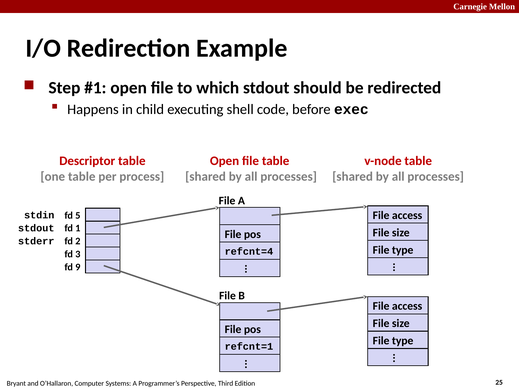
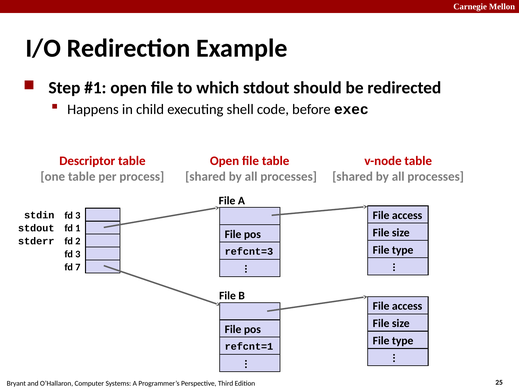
5 at (78, 216): 5 -> 3
refcnt=4: refcnt=4 -> refcnt=3
9: 9 -> 7
